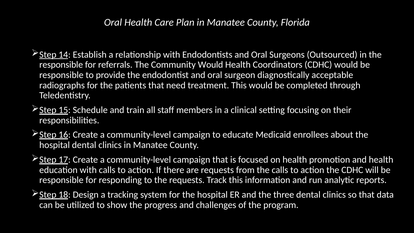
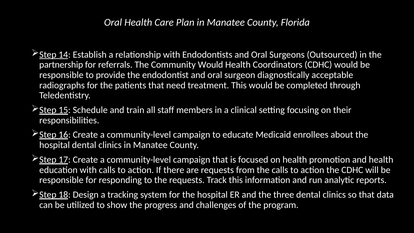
responsible at (61, 65): responsible -> partnership
